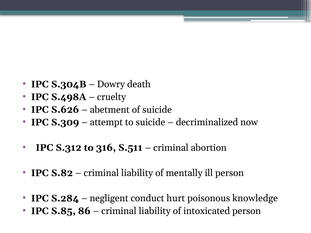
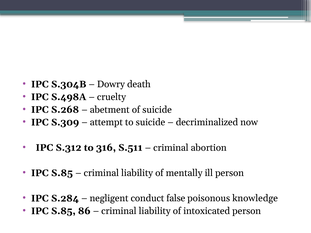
S.626: S.626 -> S.268
S.82 at (62, 173): S.82 -> S.85
hurt: hurt -> false
